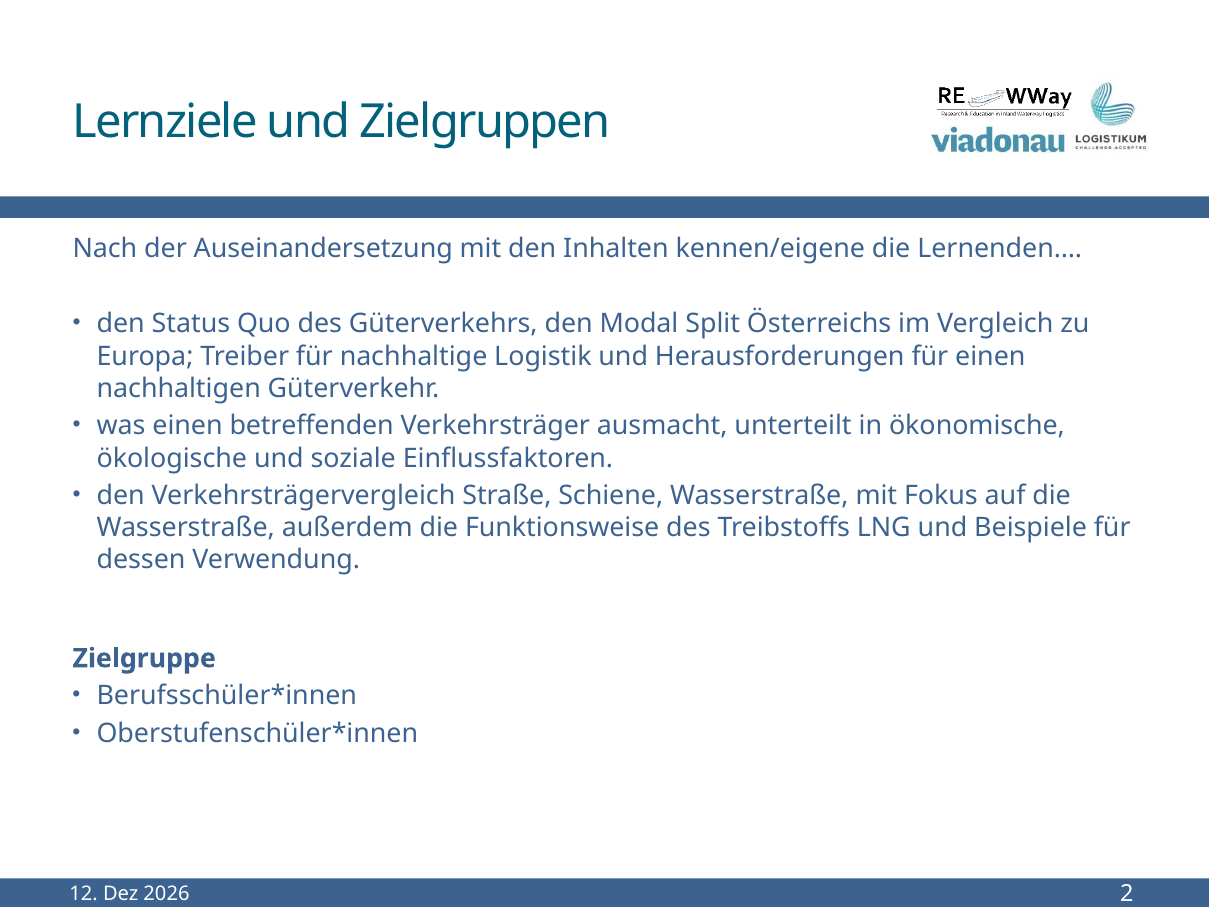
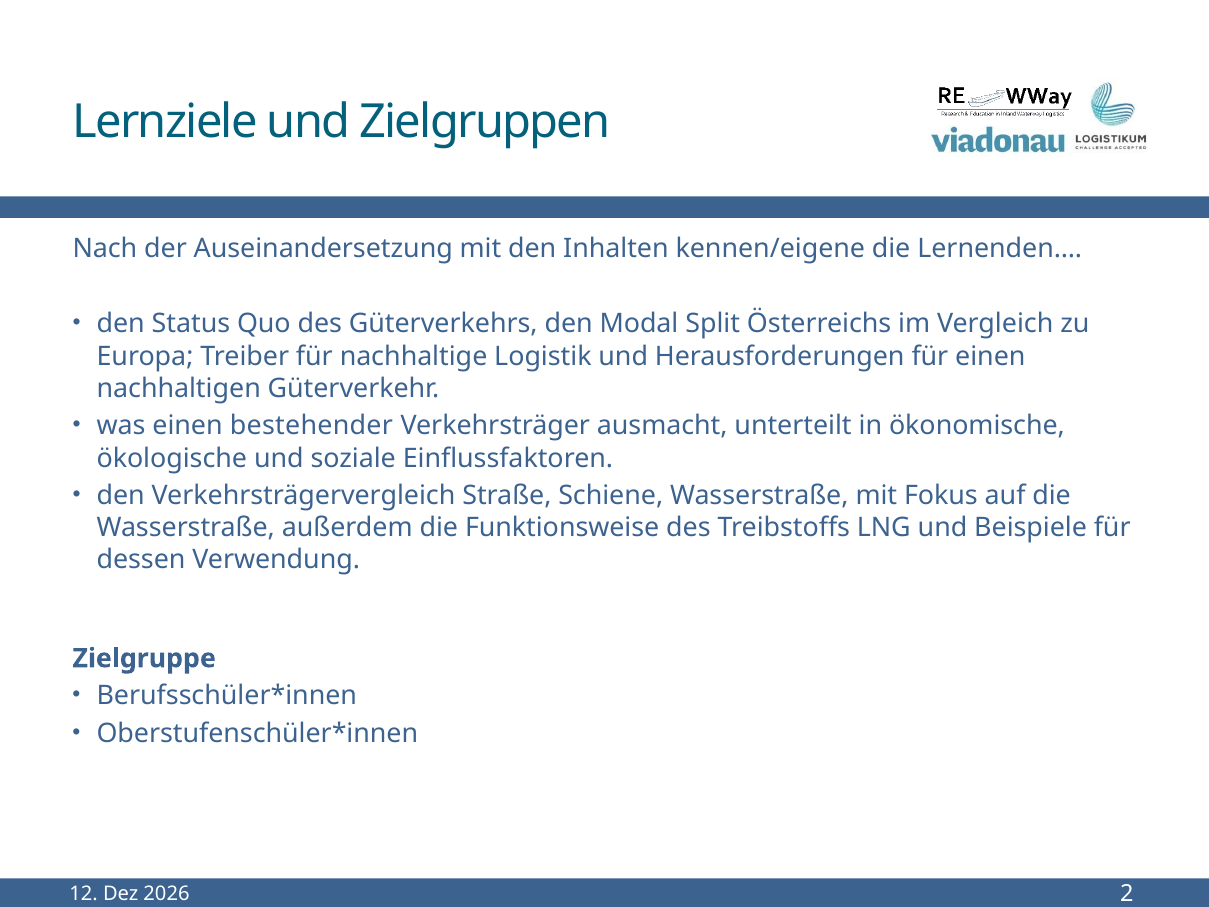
betreffenden: betreffenden -> bestehender
